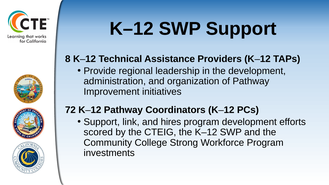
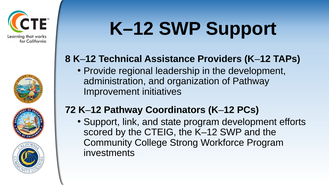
hires: hires -> state
